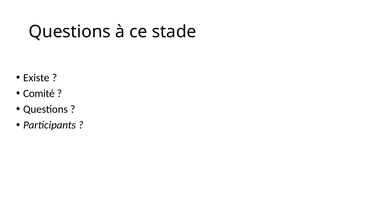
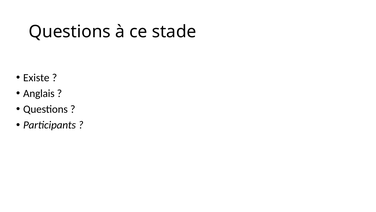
Comité: Comité -> Anglais
